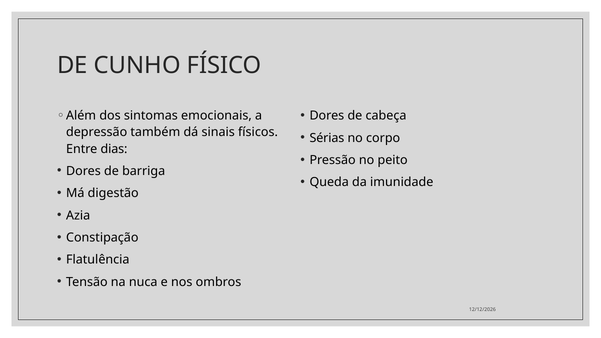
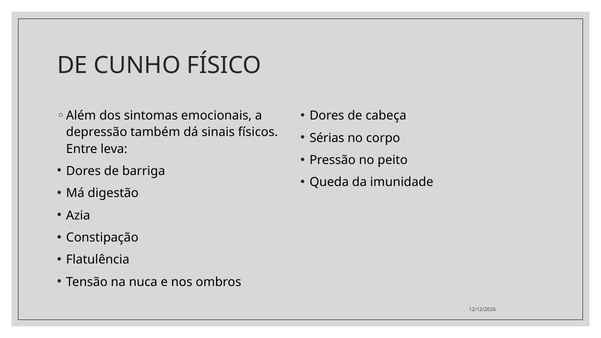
dias: dias -> leva
